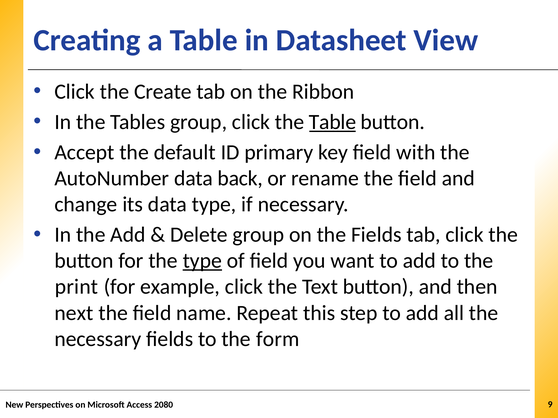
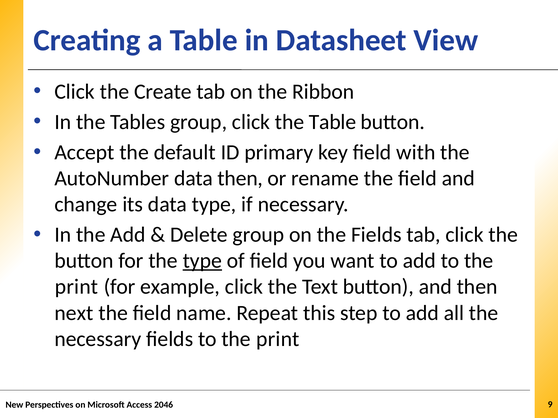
Table at (333, 122) underline: present -> none
data back: back -> then
fields to the form: form -> print
2080: 2080 -> 2046
